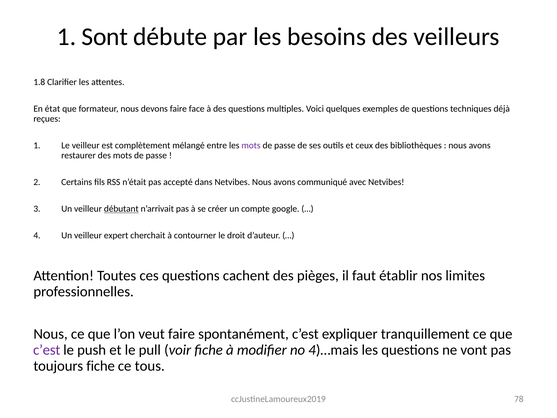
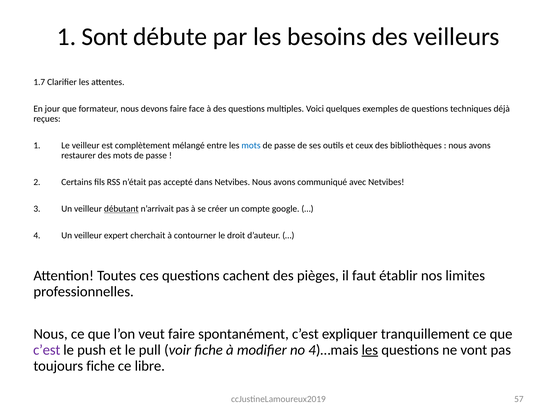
1.8: 1.8 -> 1.7
état: état -> jour
mots at (251, 145) colour: purple -> blue
les at (370, 350) underline: none -> present
tous: tous -> libre
78: 78 -> 57
